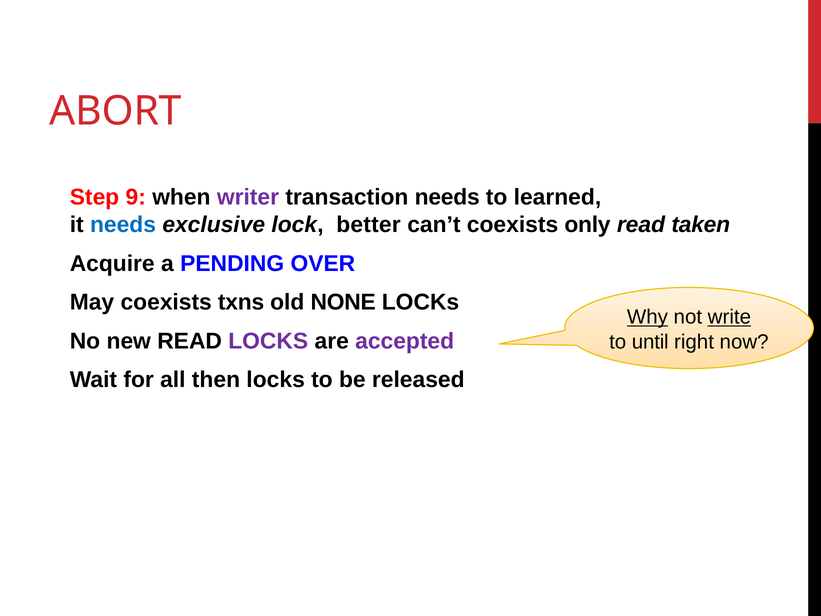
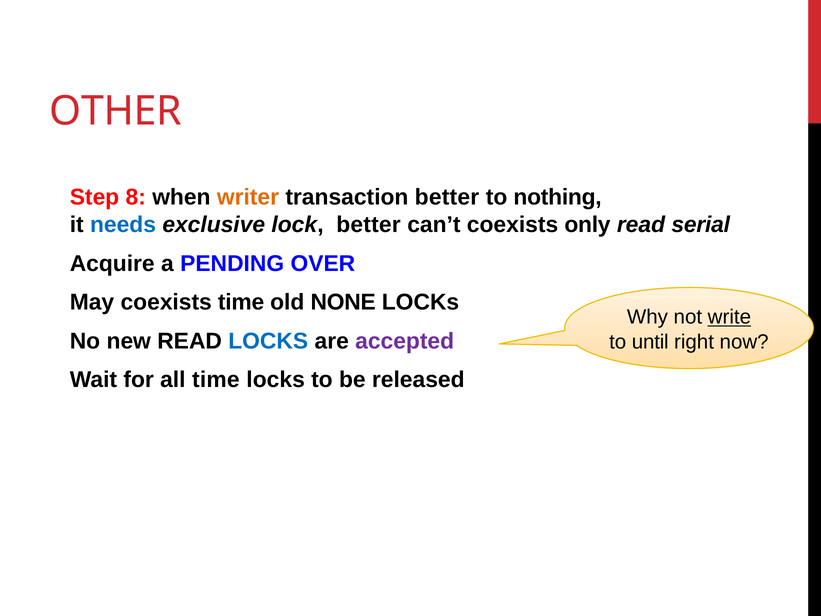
ABORT: ABORT -> OTHER
9: 9 -> 8
writer colour: purple -> orange
transaction needs: needs -> better
learned: learned -> nothing
taken: taken -> serial
coexists txns: txns -> time
Why underline: present -> none
LOCKS at (268, 341) colour: purple -> blue
all then: then -> time
